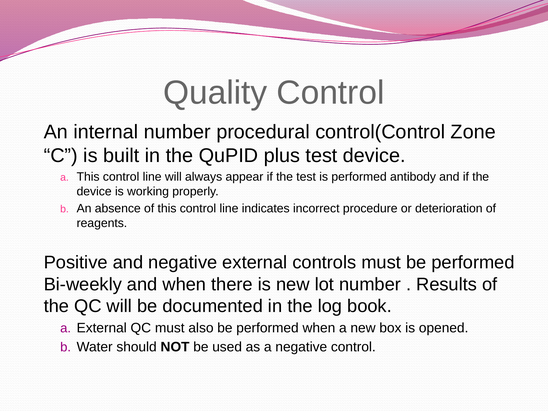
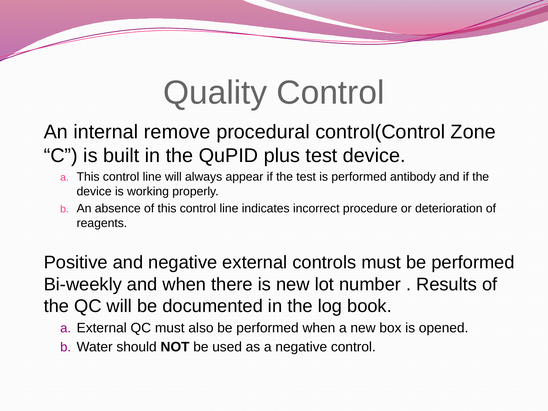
internal number: number -> remove
